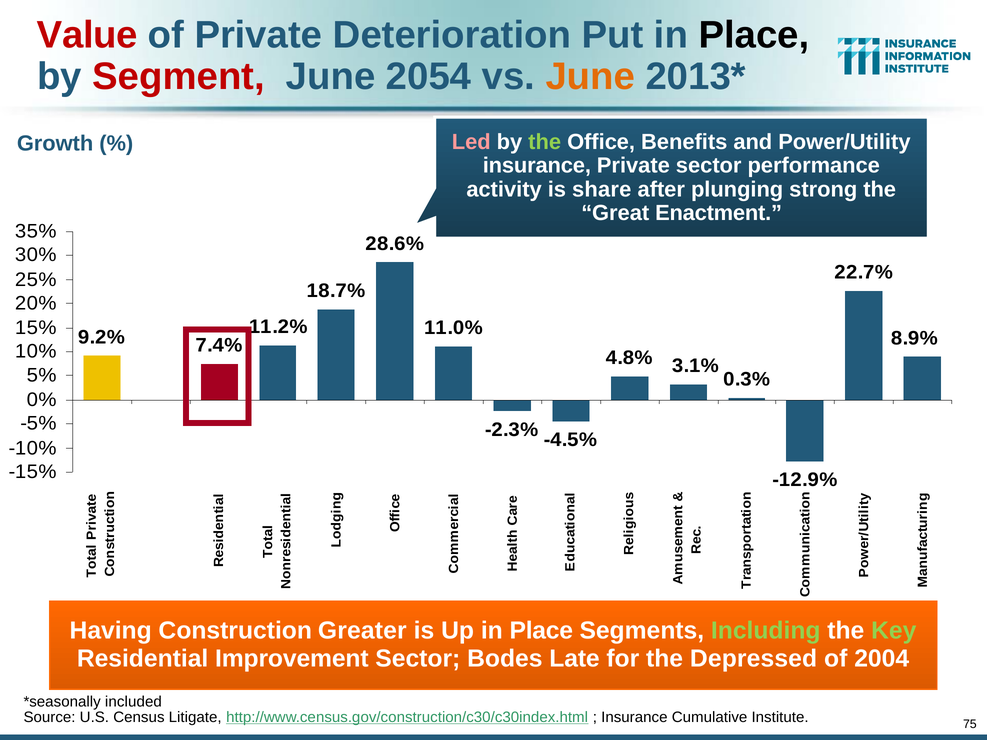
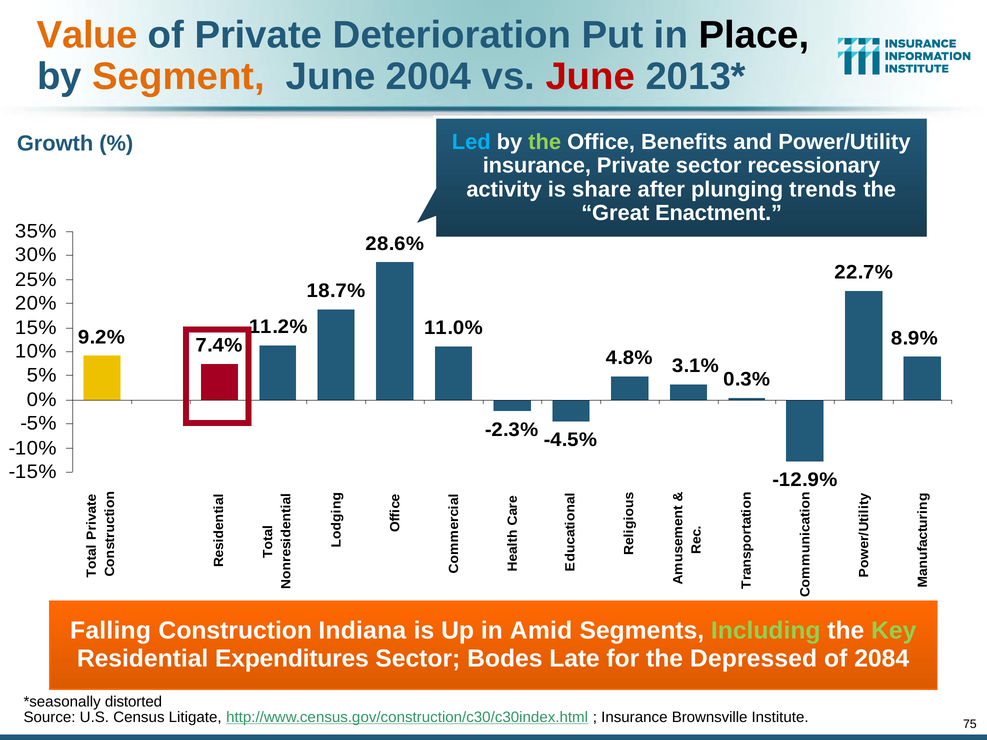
Value colour: red -> orange
Segment colour: red -> orange
2054: 2054 -> 2004
June at (590, 77) colour: orange -> red
Led colour: pink -> light blue
performance: performance -> recessionary
strong: strong -> trends
Having: Having -> Falling
Greater: Greater -> Indiana
Up in Place: Place -> Amid
Improvement: Improvement -> Expenditures
2004: 2004 -> 2084
included: included -> distorted
Cumulative: Cumulative -> Brownsville
